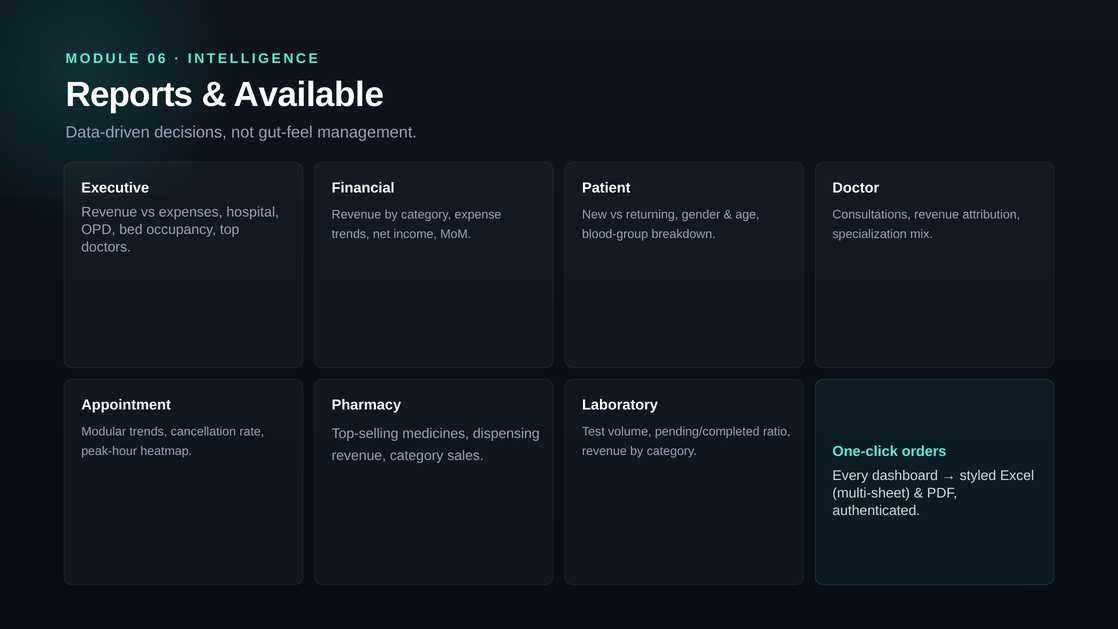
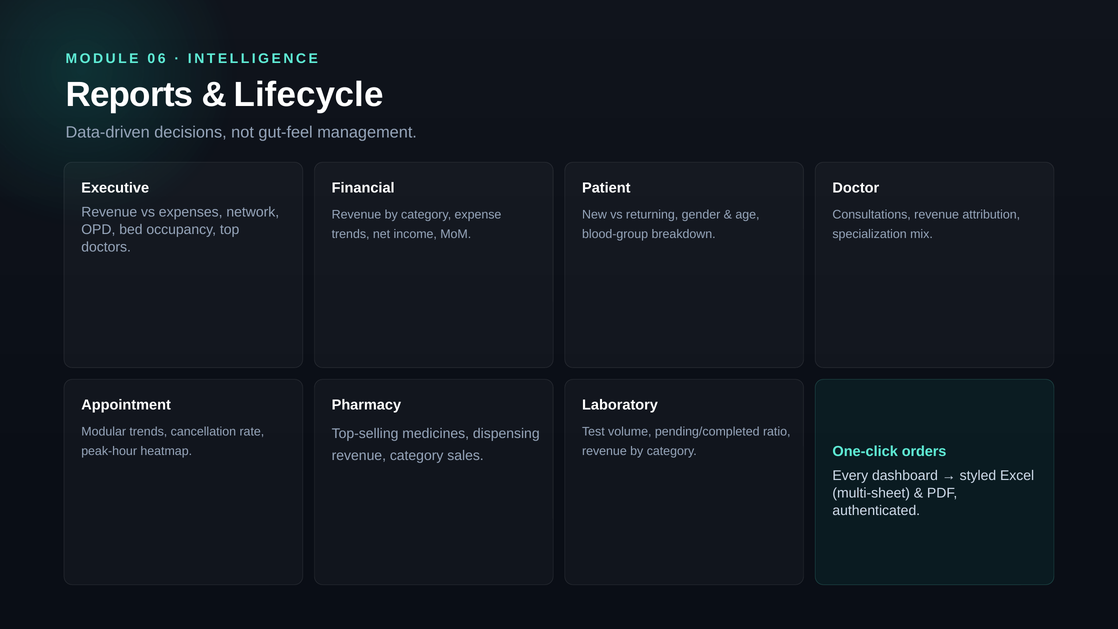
Available: Available -> Lifecycle
hospital: hospital -> network
